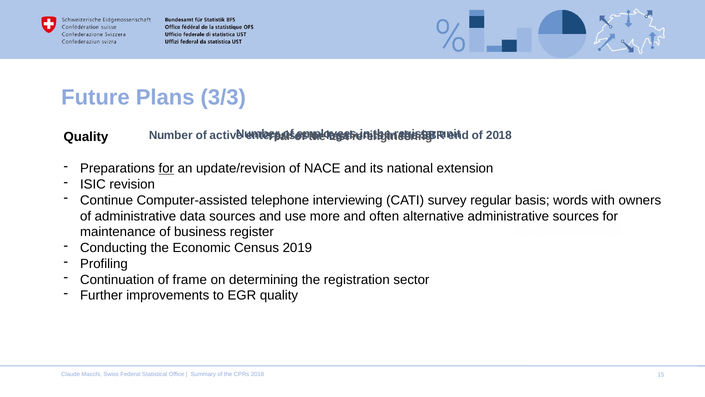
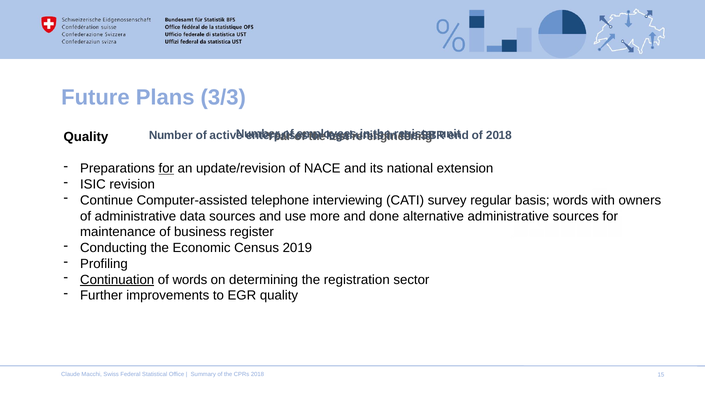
often: often -> done
Continuation underline: none -> present
of frame: frame -> words
